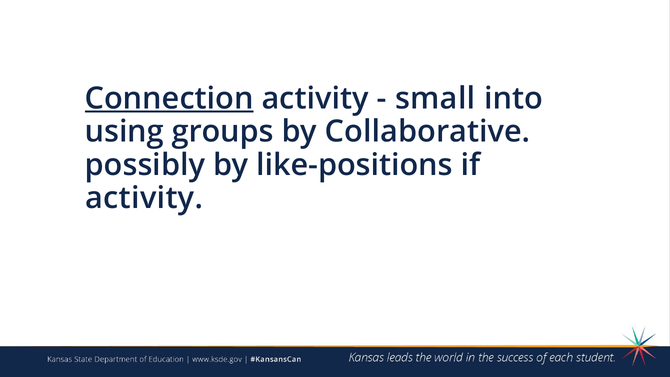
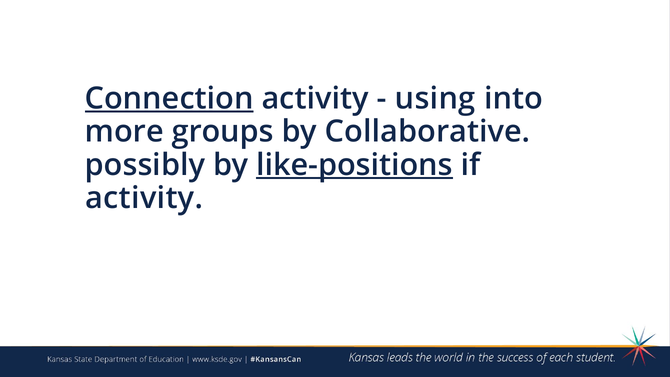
small: small -> using
using: using -> more
like-positions underline: none -> present
